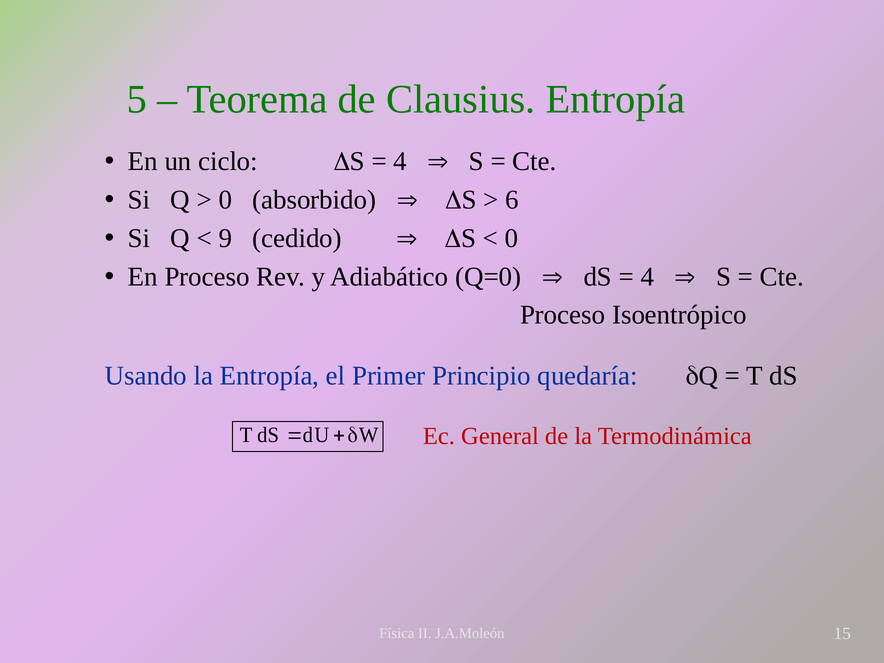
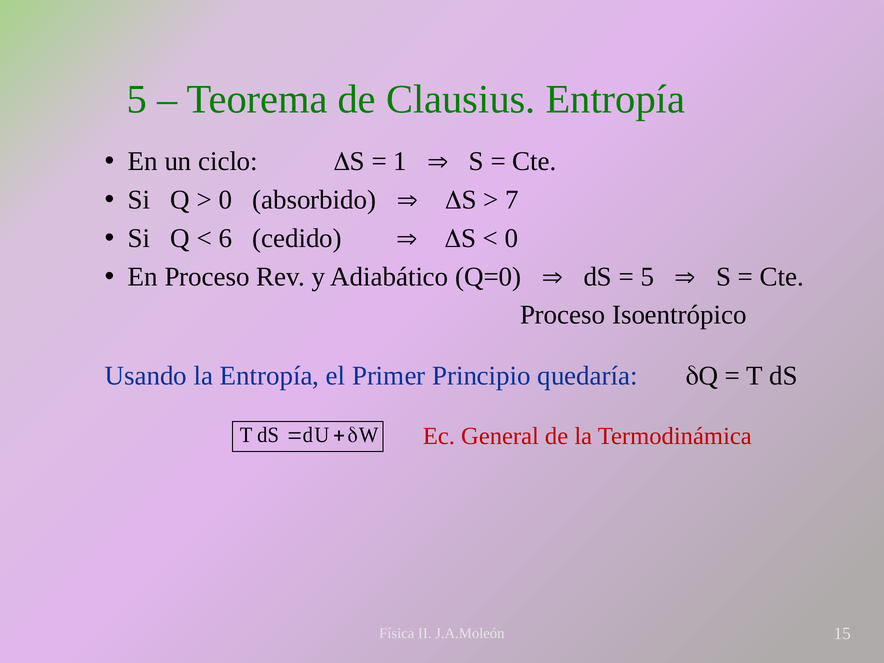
4 at (400, 161): 4 -> 1
6: 6 -> 7
9: 9 -> 6
4 at (647, 277): 4 -> 5
